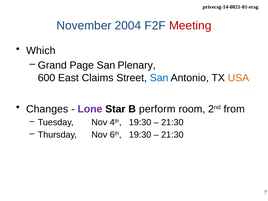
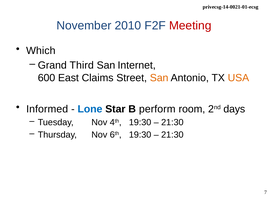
2004: 2004 -> 2010
Page: Page -> Third
Plenary: Plenary -> Internet
San at (159, 78) colour: blue -> orange
Changes: Changes -> Informed
Lone colour: purple -> blue
from: from -> days
